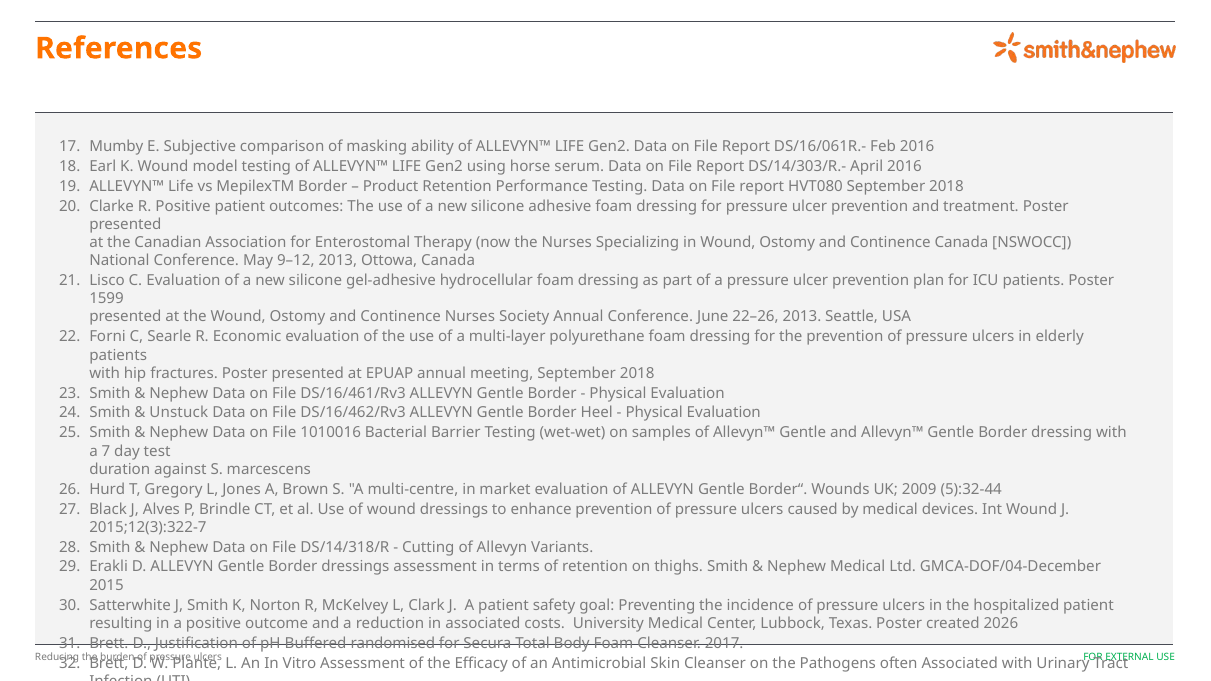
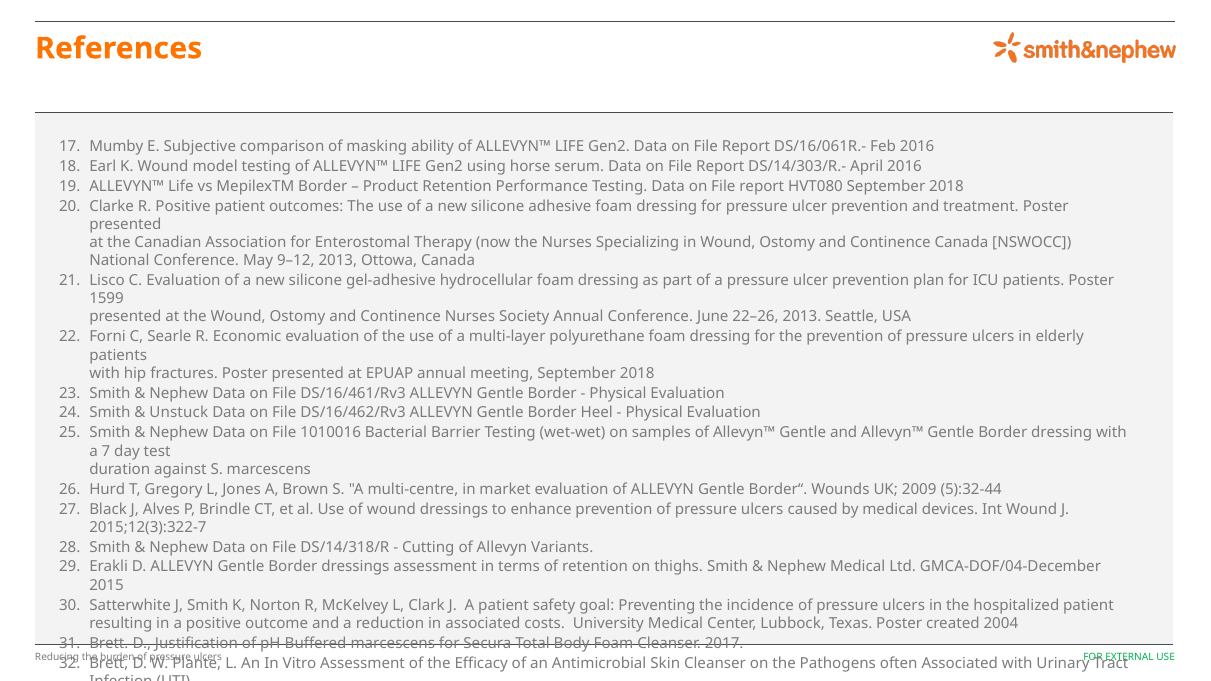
2026: 2026 -> 2004
Buffered randomised: randomised -> marcescens
